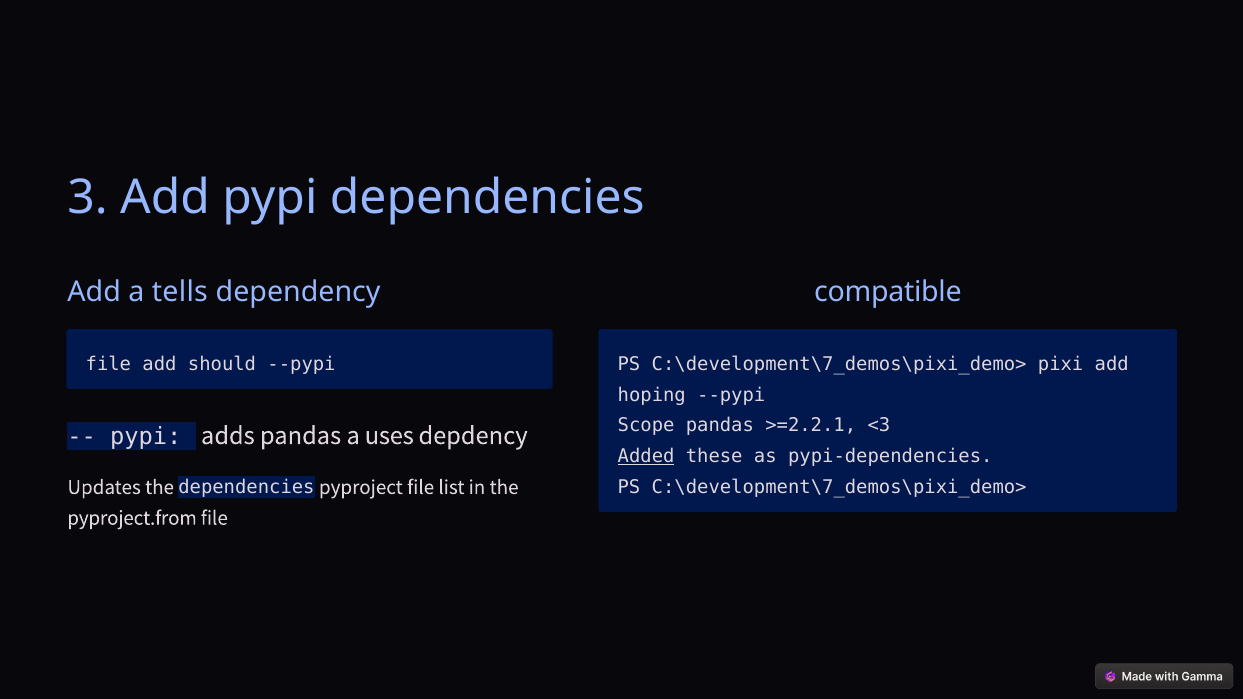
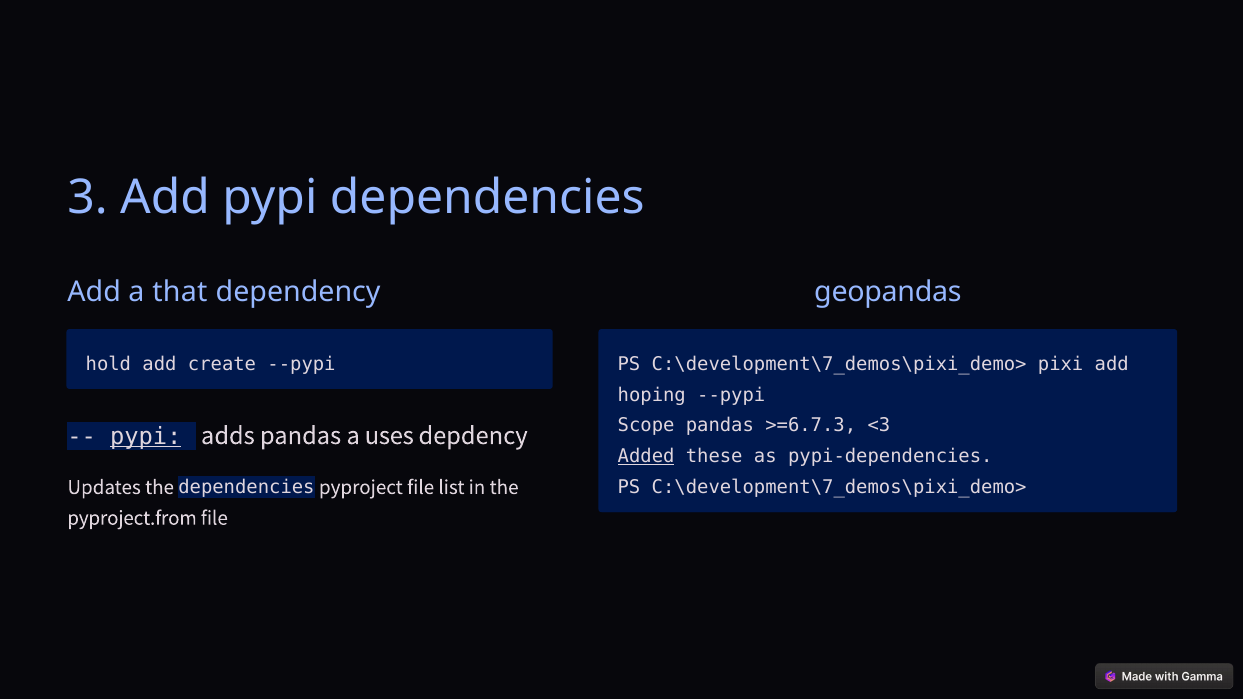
tells: tells -> that
compatible: compatible -> geopandas
file at (108, 364): file -> hold
should: should -> create
>=2.2.1: >=2.2.1 -> >=6.7.3
pypi at (146, 436) underline: none -> present
